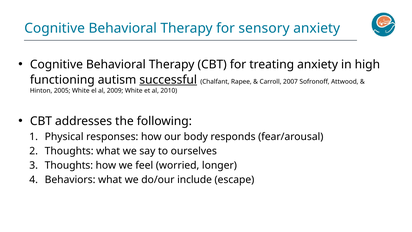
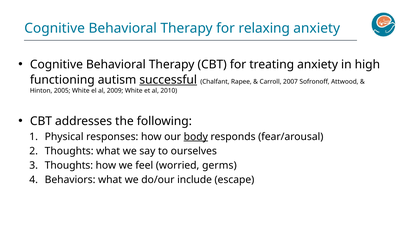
sensory: sensory -> relaxing
body underline: none -> present
longer: longer -> germs
